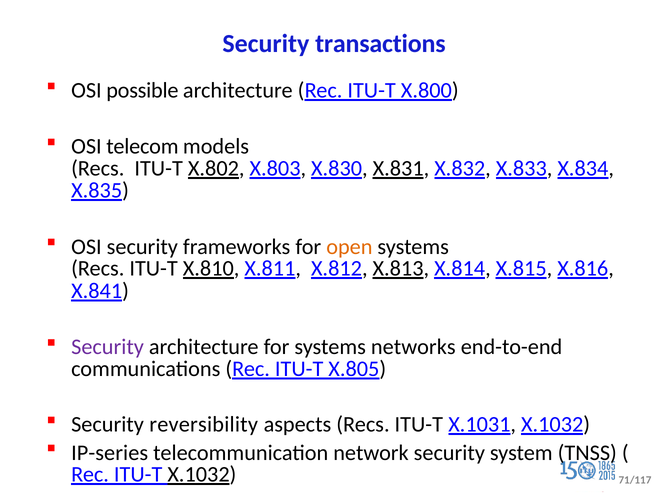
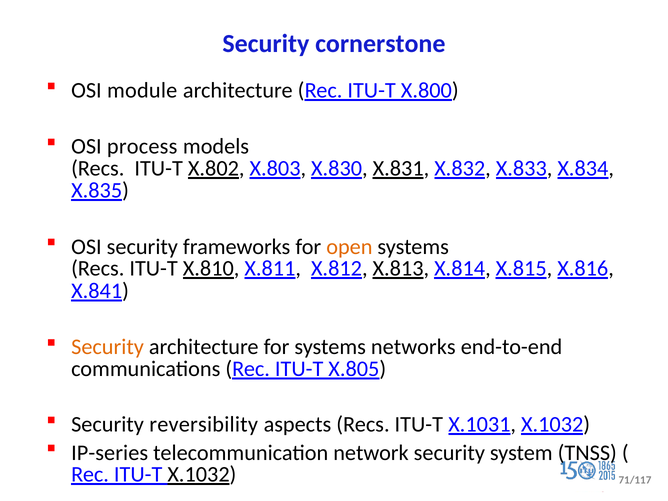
transactions: transactions -> cornerstone
possible: possible -> module
telecom: telecom -> process
Security at (108, 347) colour: purple -> orange
